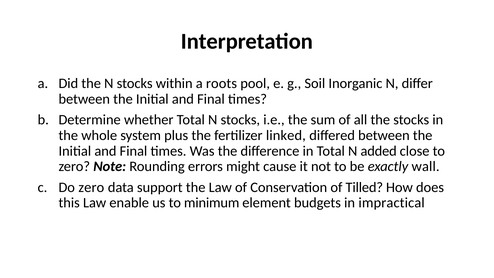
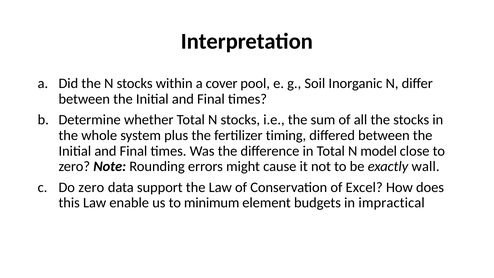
roots: roots -> cover
linked: linked -> timing
added: added -> model
Tilled: Tilled -> Excel
